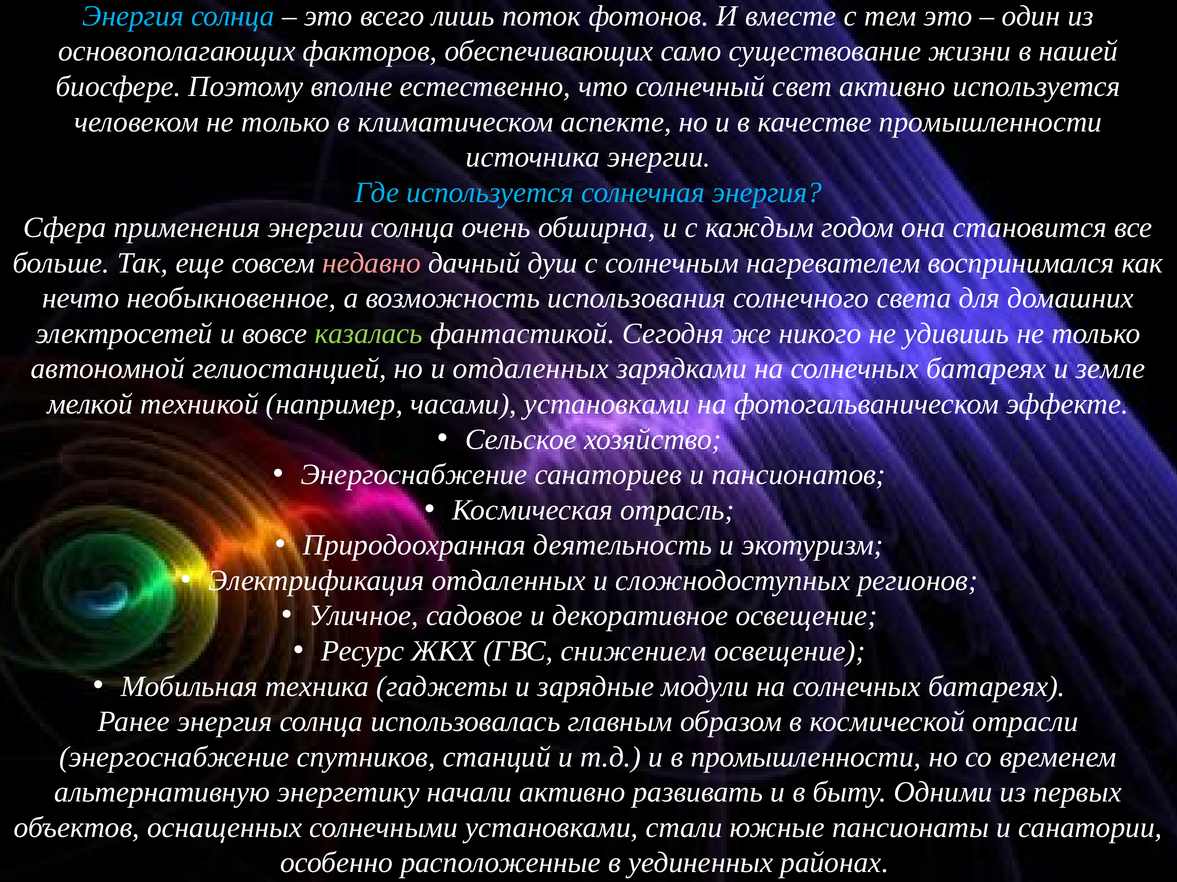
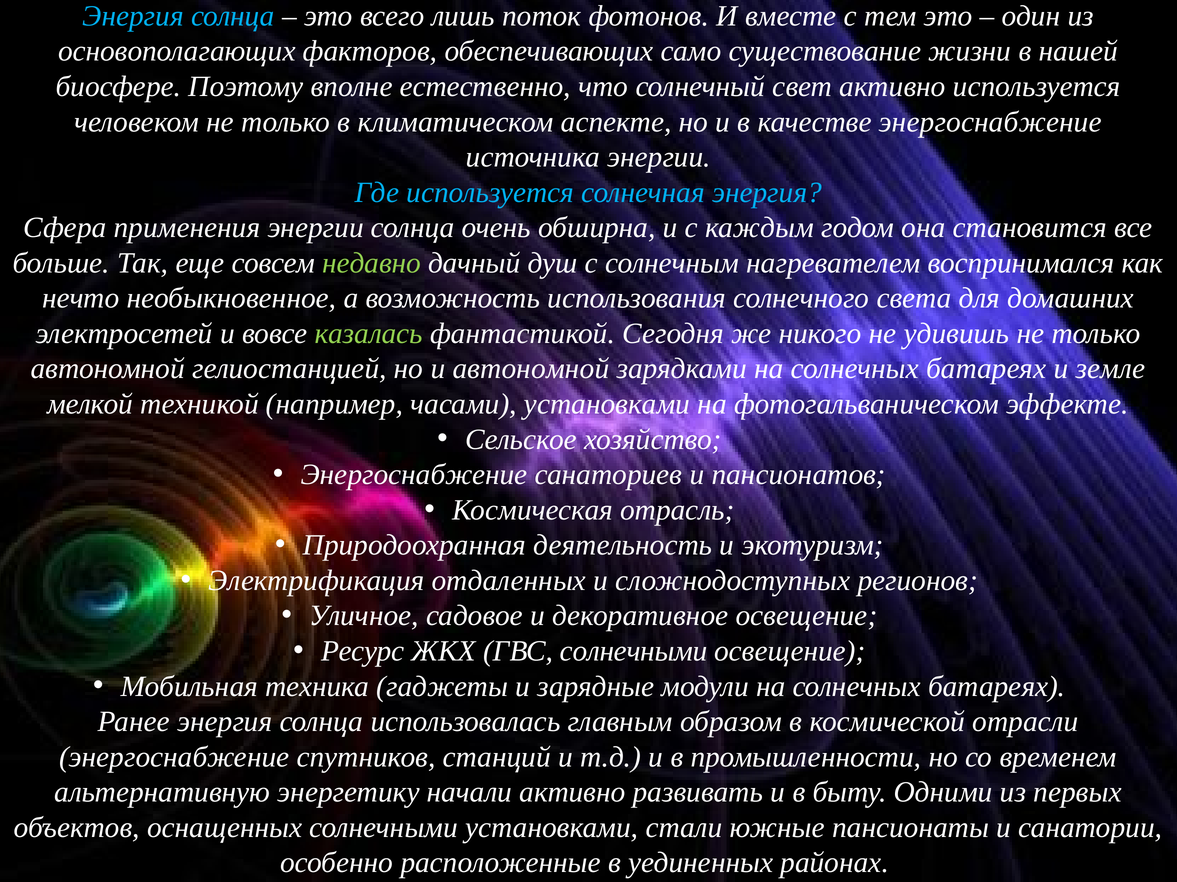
качестве промышленности: промышленности -> энергоснабжение
недавно colour: pink -> light green
и отдаленных: отдаленных -> автономной
ГВС снижением: снижением -> солнечными
